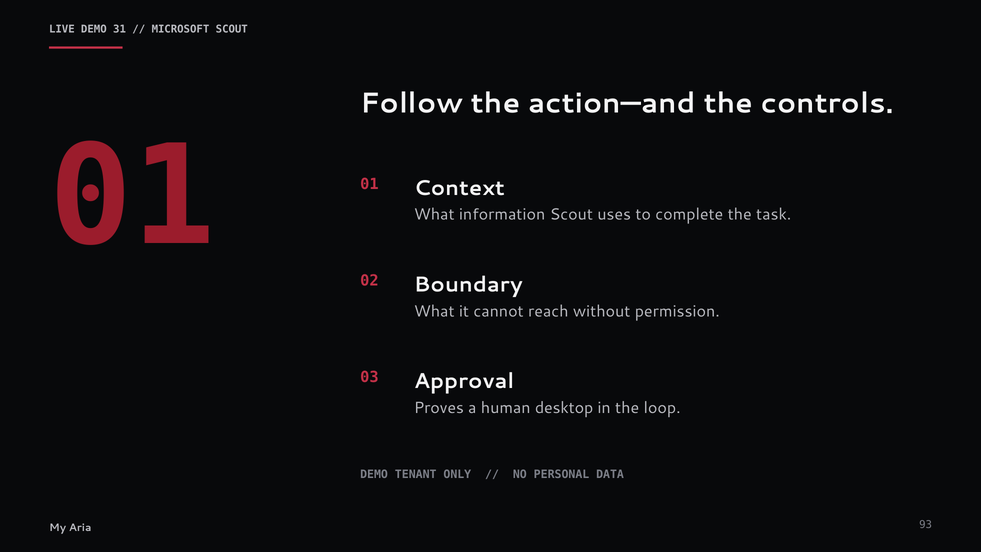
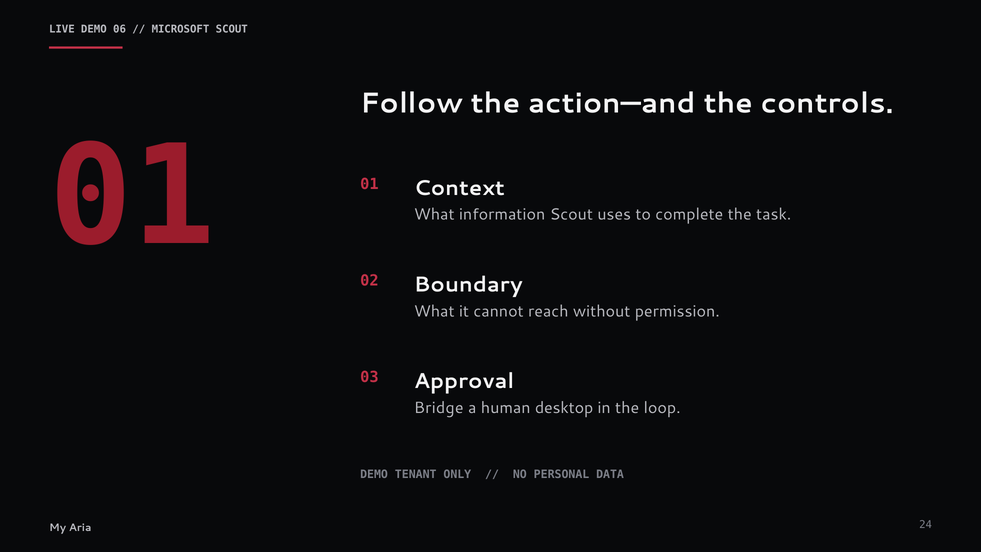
31: 31 -> 06
Proves: Proves -> Bridge
93: 93 -> 24
